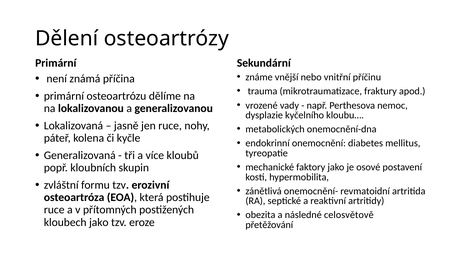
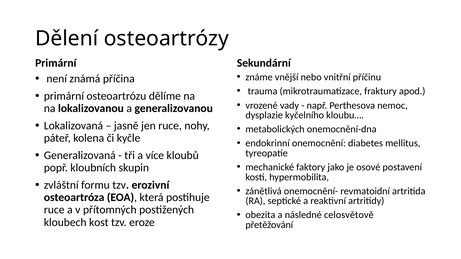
kloubech jako: jako -> kost
